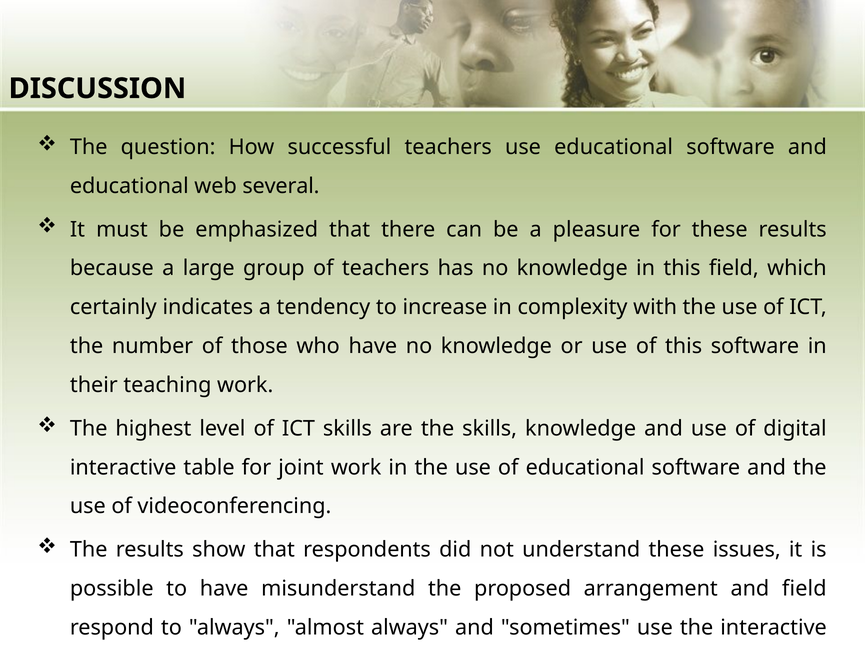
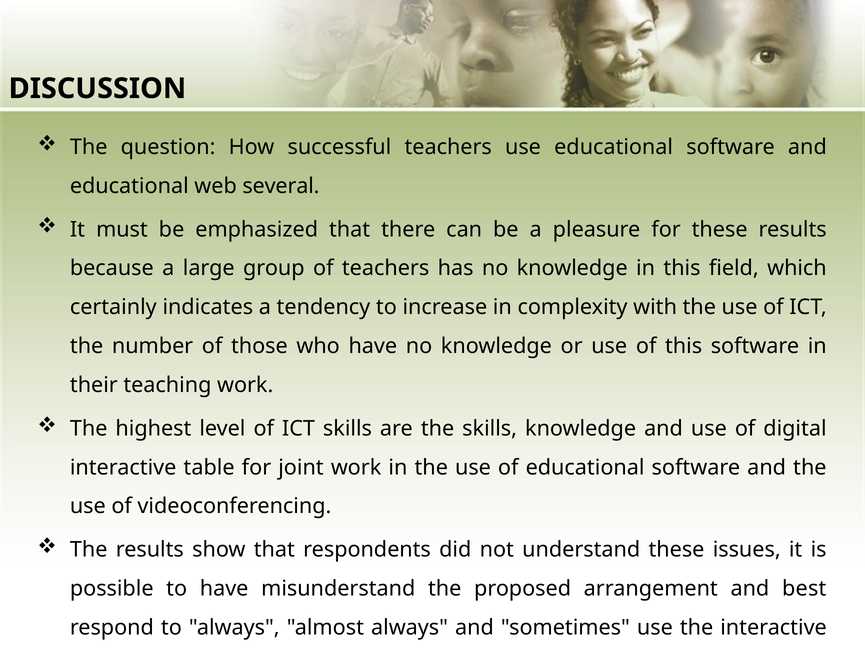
and field: field -> best
